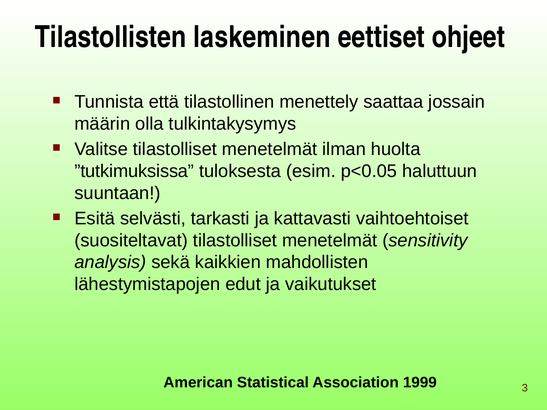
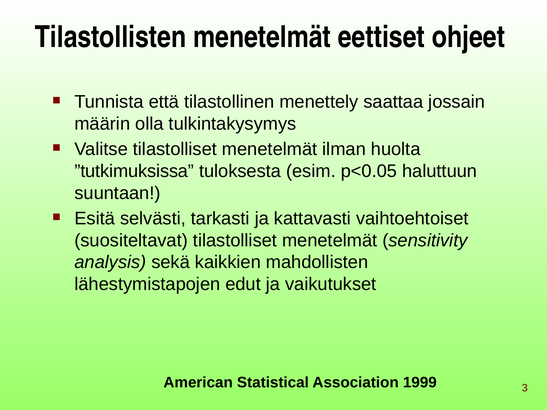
Tilastollisten laskeminen: laskeminen -> menetelmät
